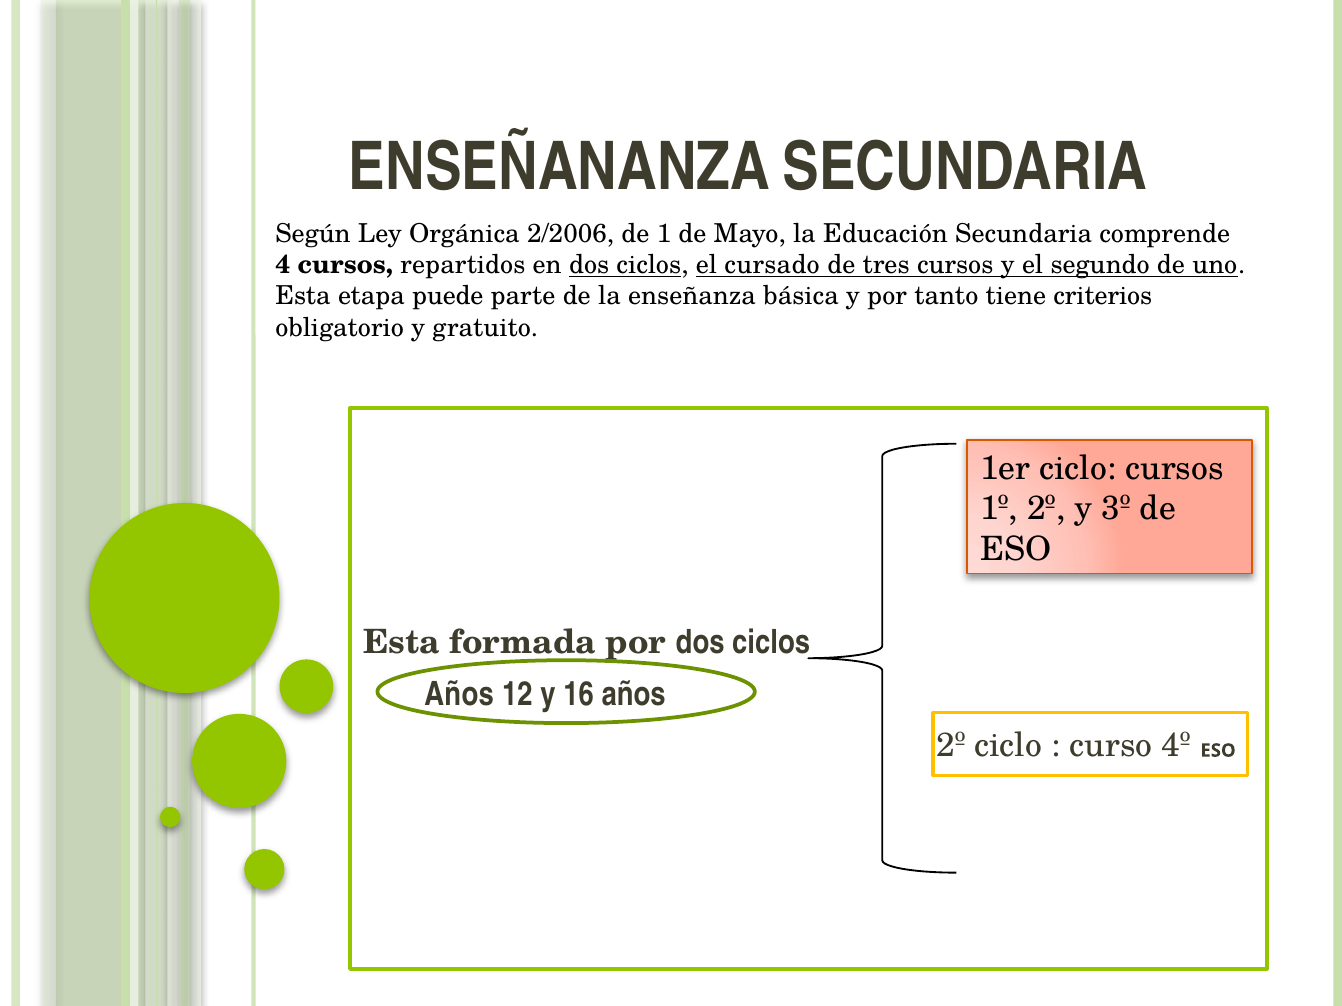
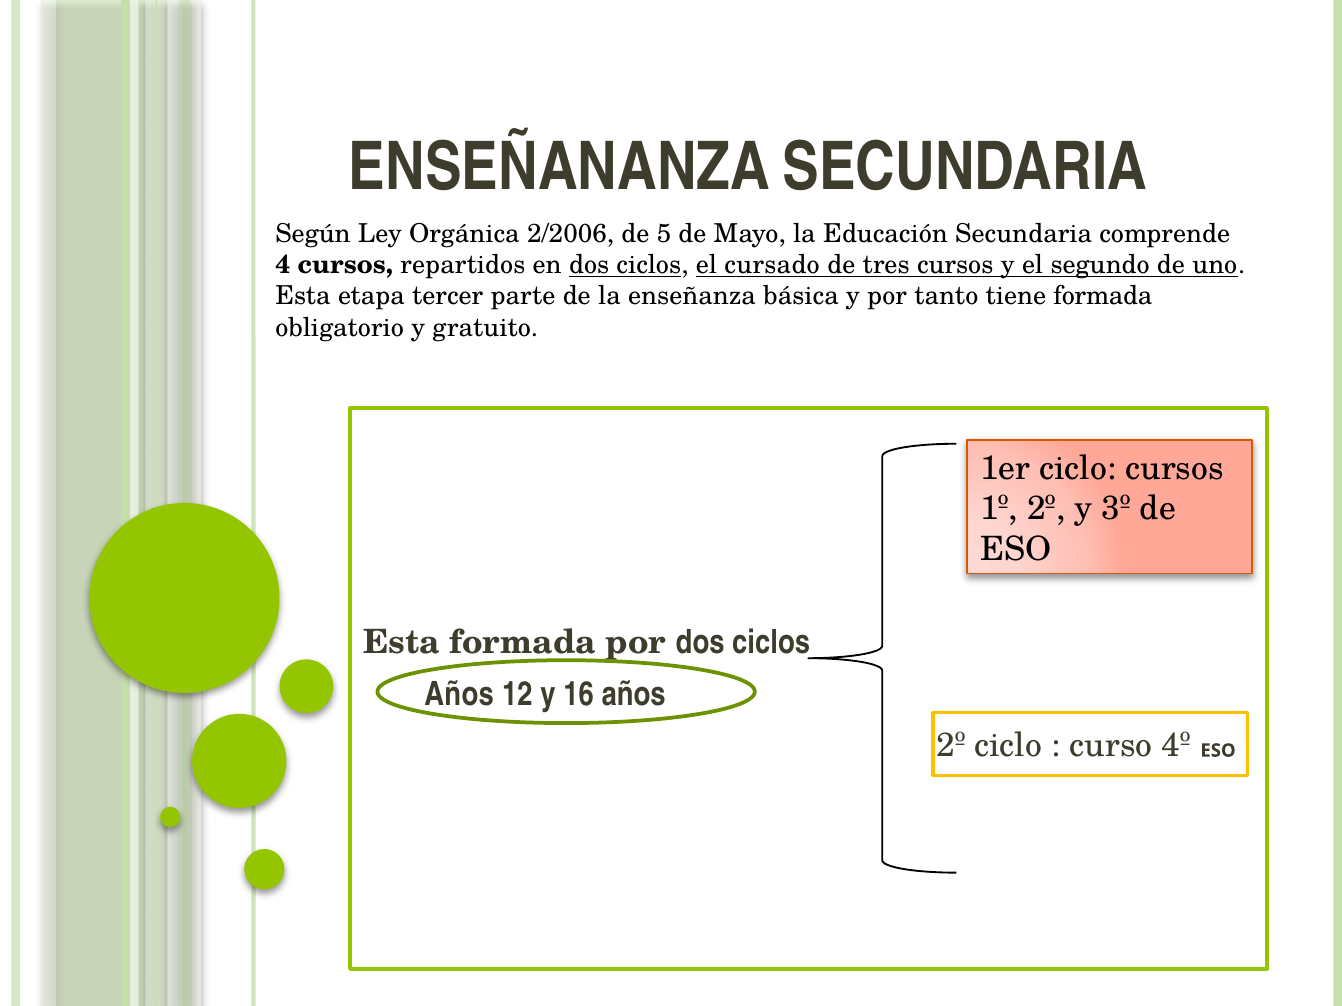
1: 1 -> 5
puede: puede -> tercer
tiene criterios: criterios -> formada
